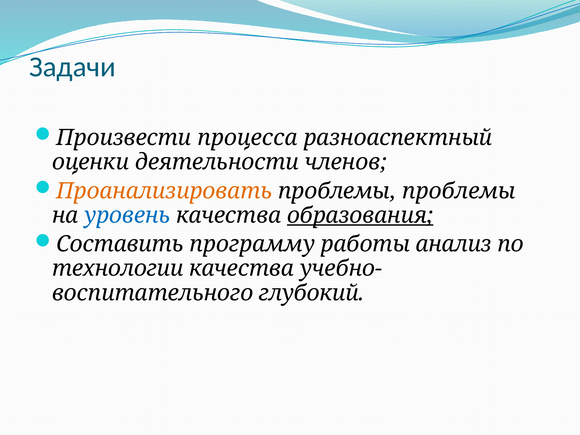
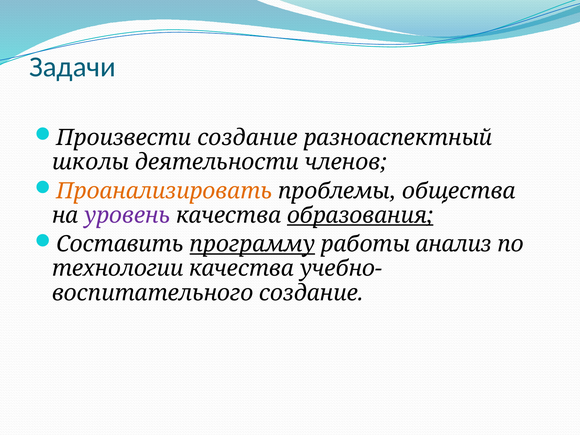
Произвести процесса: процесса -> создание
оценки: оценки -> школы
проблемы проблемы: проблемы -> общества
уровень colour: blue -> purple
программу underline: none -> present
глубокий at (312, 293): глубокий -> создание
